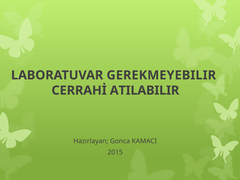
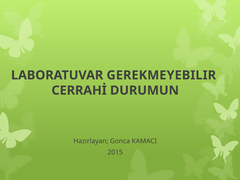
ATILABILIR: ATILABILIR -> DURUMUN
